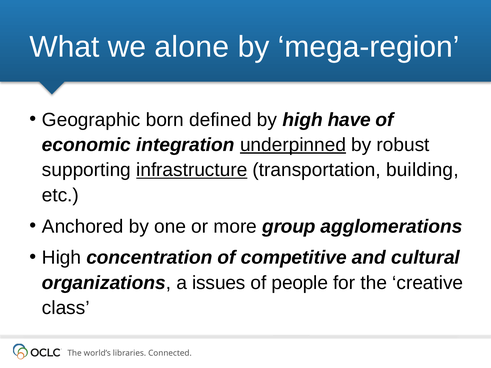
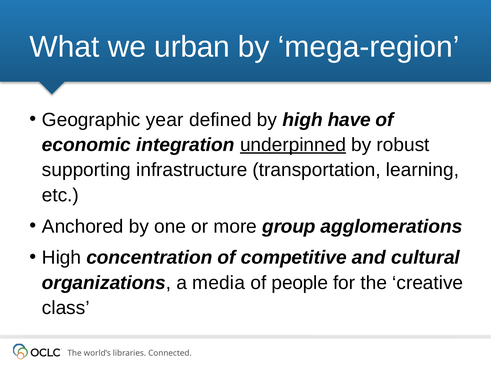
alone: alone -> urban
born: born -> year
infrastructure underline: present -> none
building: building -> learning
issues: issues -> media
